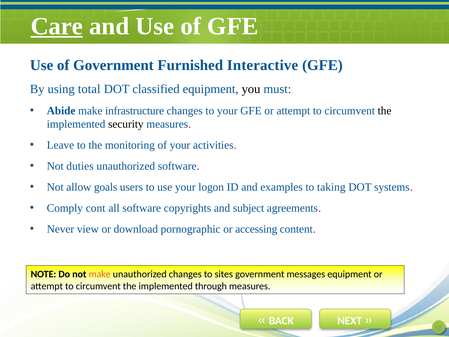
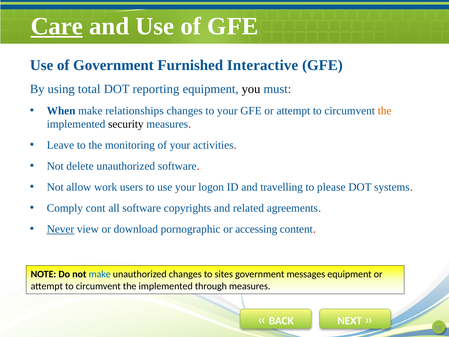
classified: classified -> reporting
Abide: Abide -> When
infrastructure: infrastructure -> relationships
the at (385, 111) colour: black -> orange
duties: duties -> delete
goals: goals -> work
examples: examples -> travelling
taking: taking -> please
subject: subject -> related
Never underline: none -> present
make at (100, 274) colour: orange -> blue
